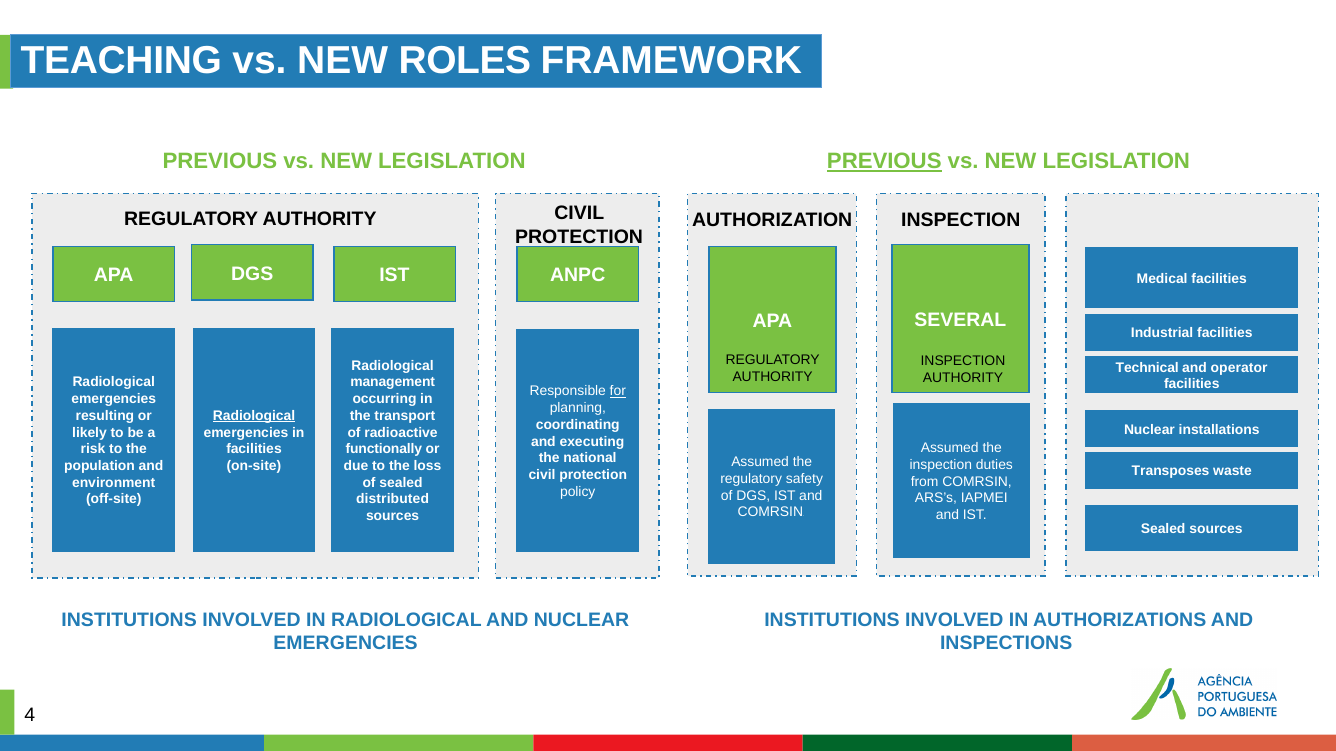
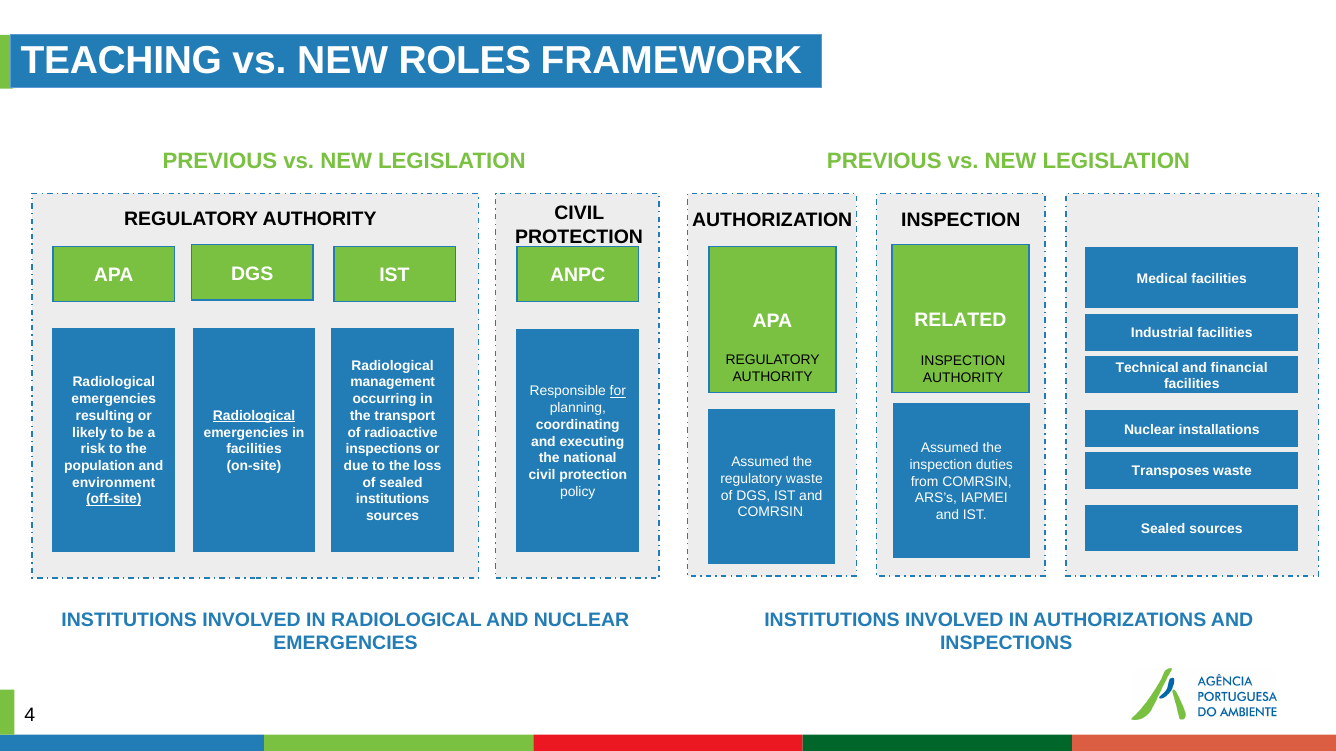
PREVIOUS at (884, 161) underline: present -> none
SEVERAL: SEVERAL -> RELATED
operator: operator -> financial
functionally at (384, 449): functionally -> inspections
regulatory safety: safety -> waste
off-site underline: none -> present
distributed at (393, 500): distributed -> institutions
